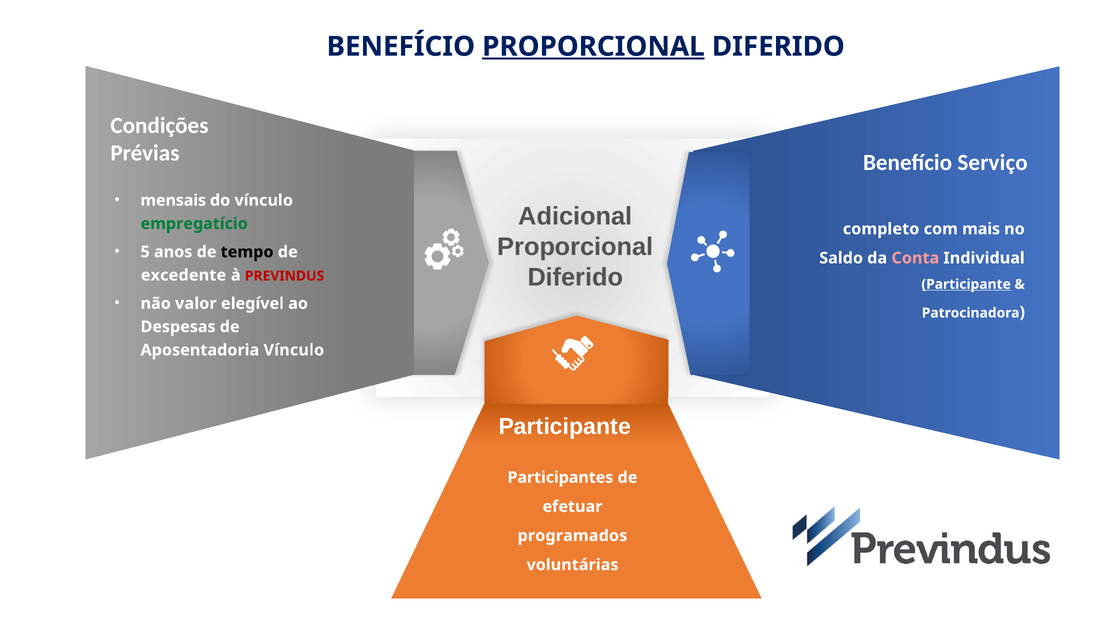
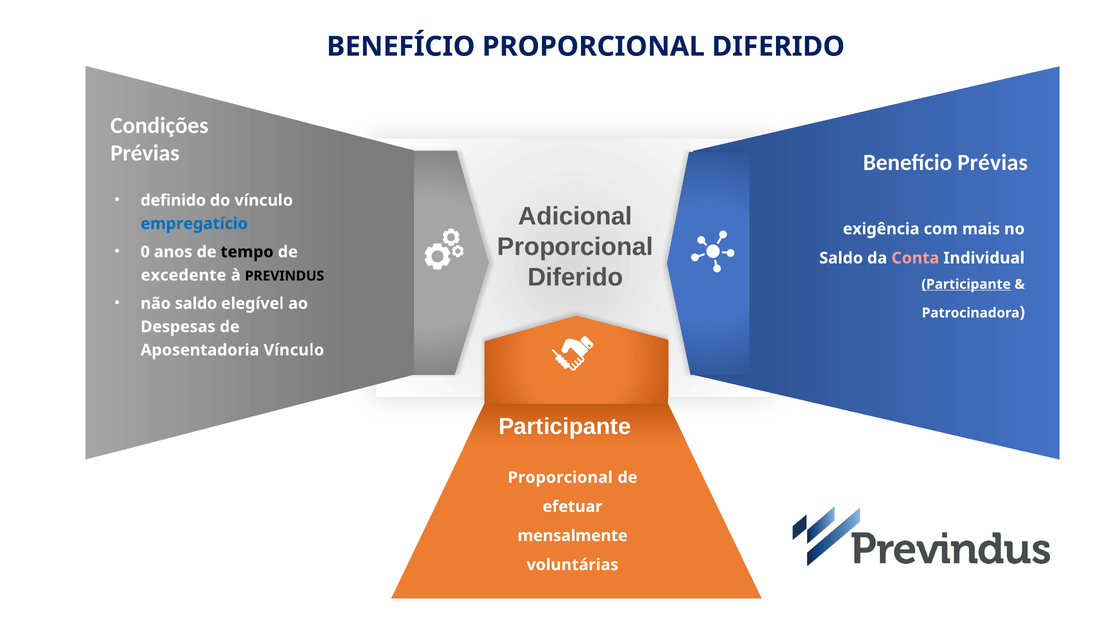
PROPORCIONAL at (593, 47) underline: present -> none
Benefício Serviço: Serviço -> Prévias
mensais: mensais -> definido
empregatício colour: green -> blue
completo: completo -> exigência
5: 5 -> 0
PREVINDUS colour: red -> black
não valor: valor -> saldo
Participantes at (560, 477): Participantes -> Proporcional
programados: programados -> mensalmente
